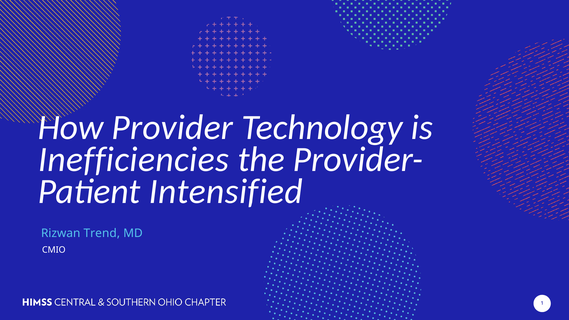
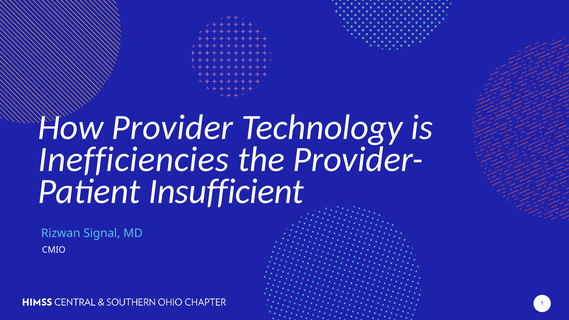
Intensified: Intensified -> Insufficient
Trend: Trend -> Signal
